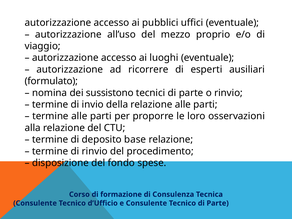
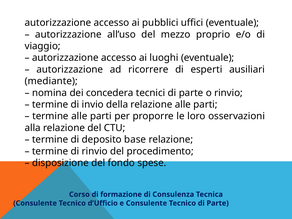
formulato: formulato -> mediante
sussistono: sussistono -> concedera
